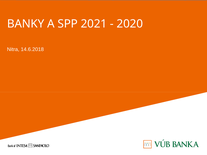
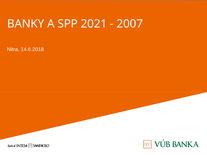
2020: 2020 -> 2007
